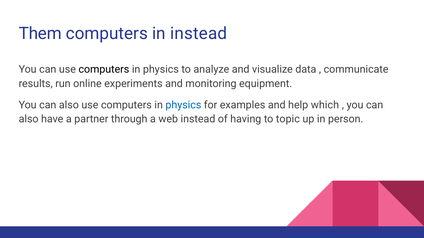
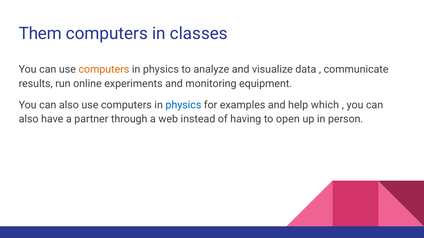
in instead: instead -> classes
computers at (104, 69) colour: black -> orange
topic: topic -> open
